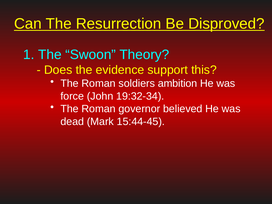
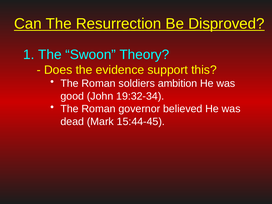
force: force -> good
